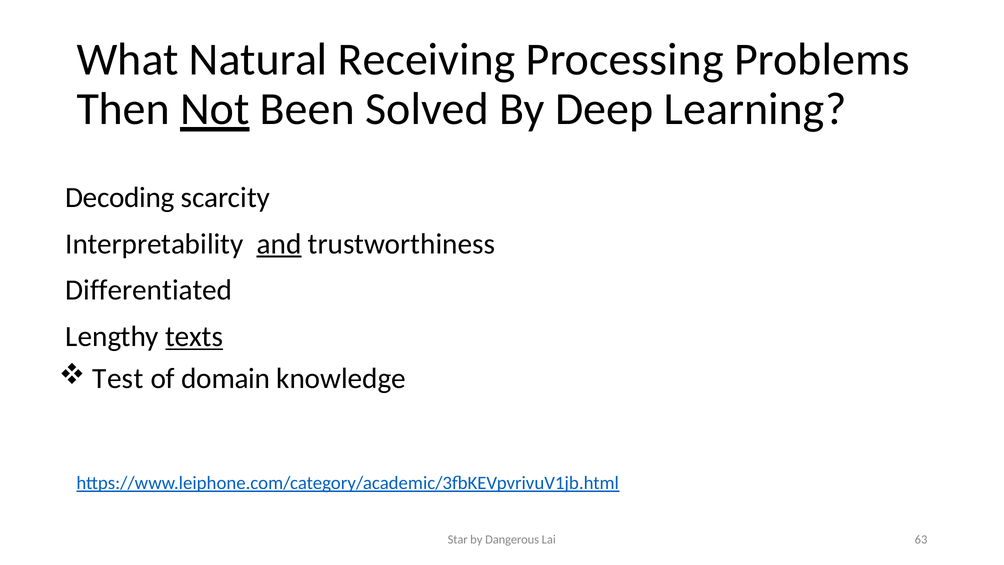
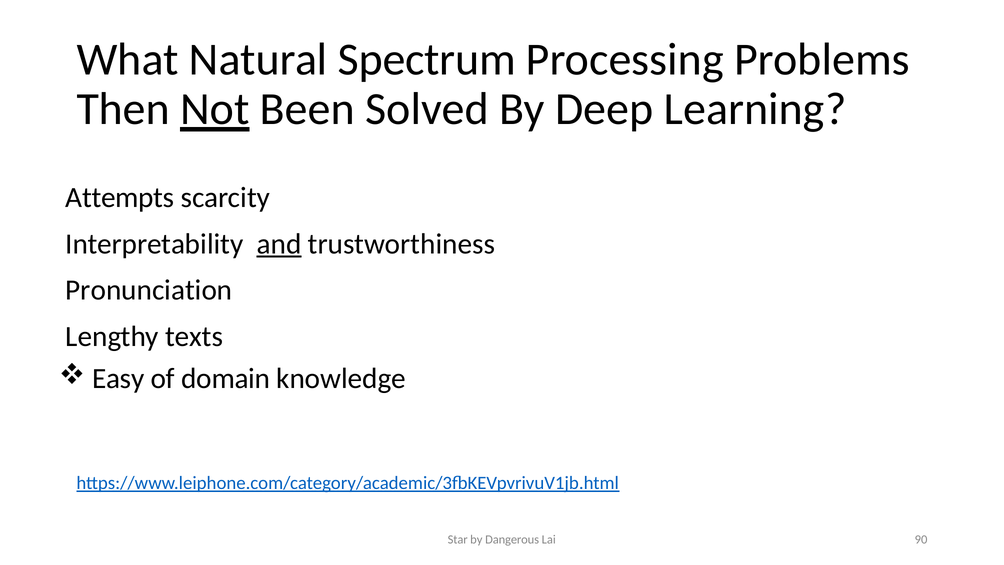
Receiving: Receiving -> Spectrum
Decoding: Decoding -> Attempts
Differentiated: Differentiated -> Pronunciation
texts underline: present -> none
Test: Test -> Easy
63: 63 -> 90
